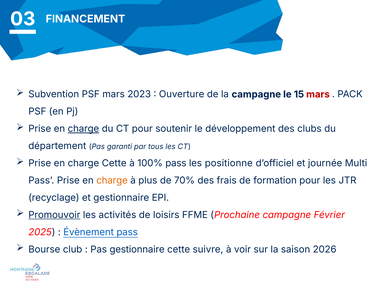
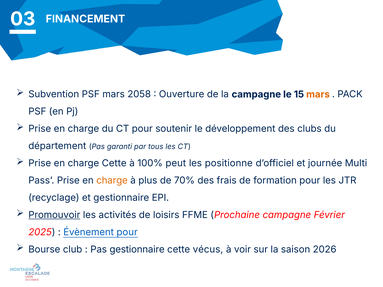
2023: 2023 -> 2058
mars at (318, 94) colour: red -> orange
charge at (83, 129) underline: present -> none
100% pass: pass -> peut
Évènement pass: pass -> pour
suivre: suivre -> vécus
